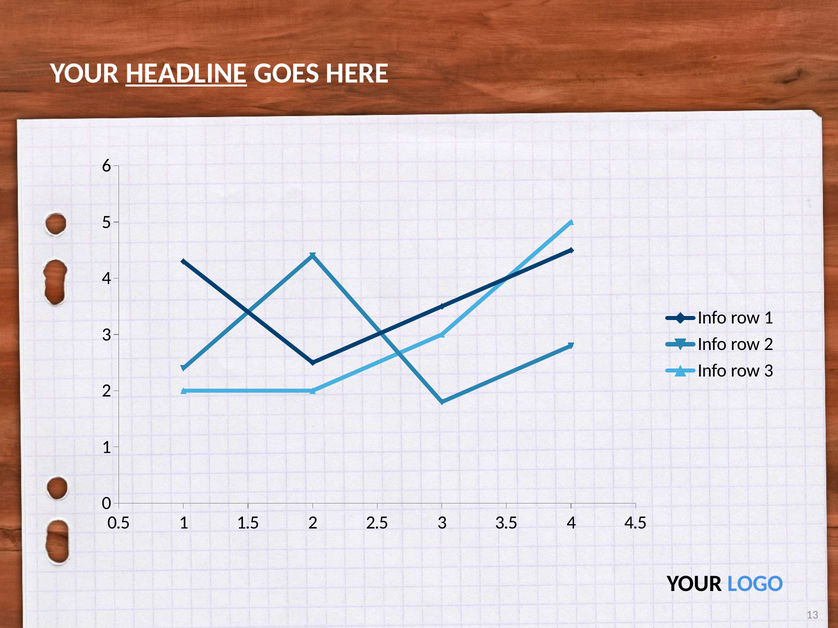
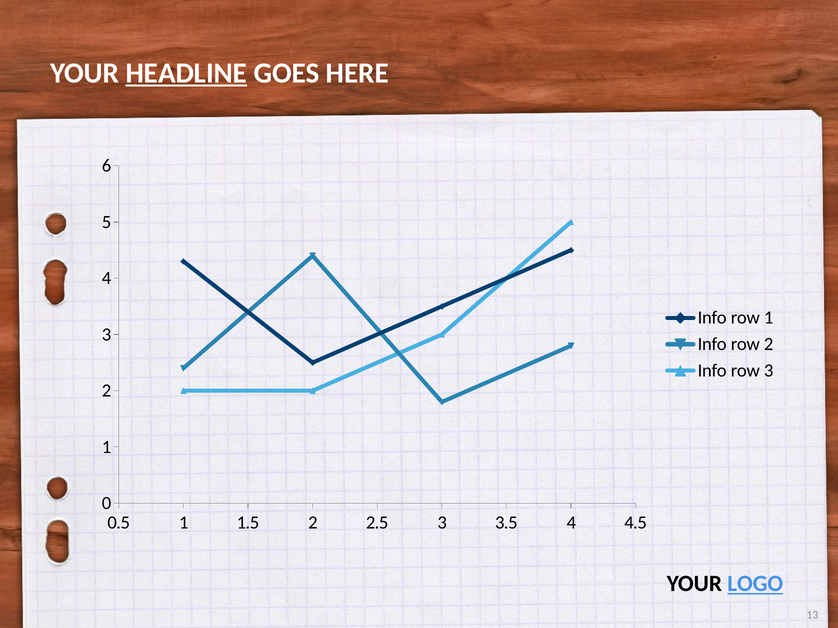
LOGO underline: none -> present
